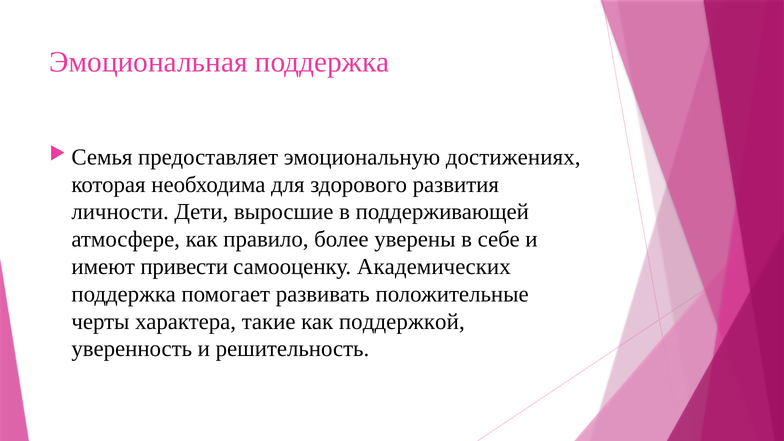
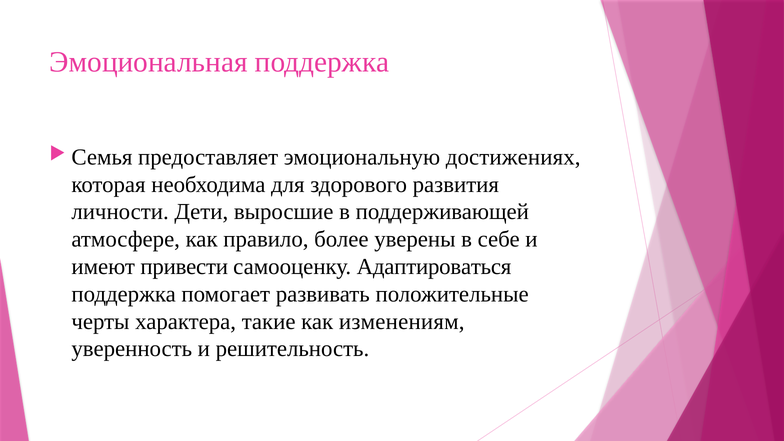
Академических: Академических -> Адаптироваться
поддержкой: поддержкой -> изменениям
